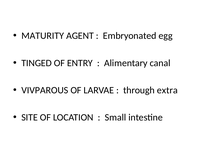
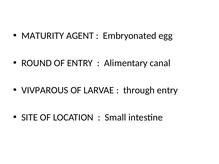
TINGED: TINGED -> ROUND
through extra: extra -> entry
